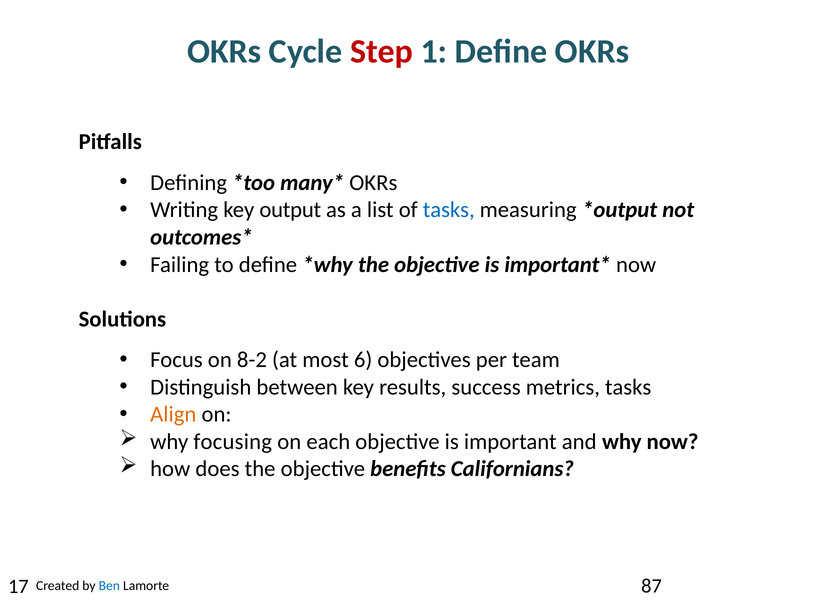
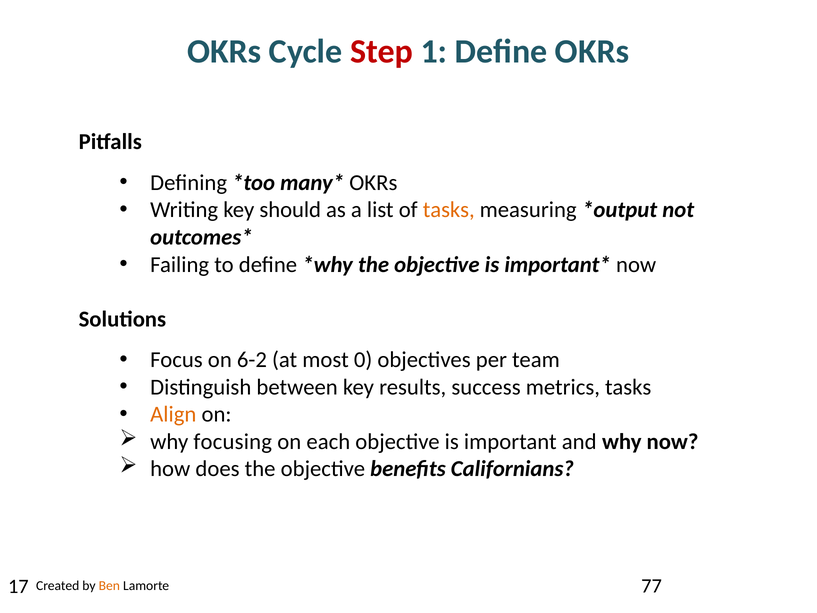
output: output -> should
tasks at (449, 210) colour: blue -> orange
8-2: 8-2 -> 6-2
6: 6 -> 0
Ben colour: blue -> orange
87: 87 -> 77
